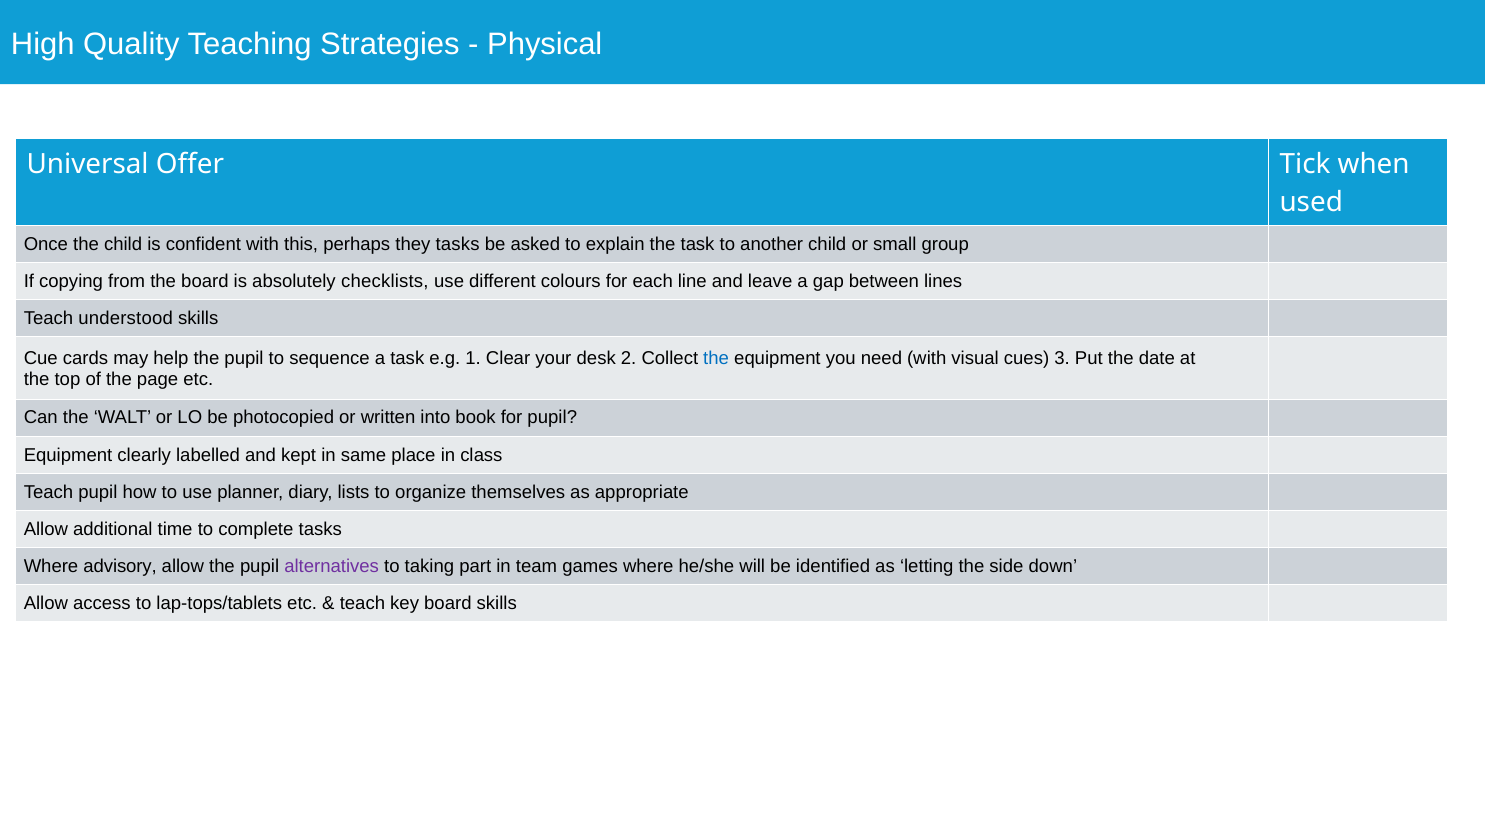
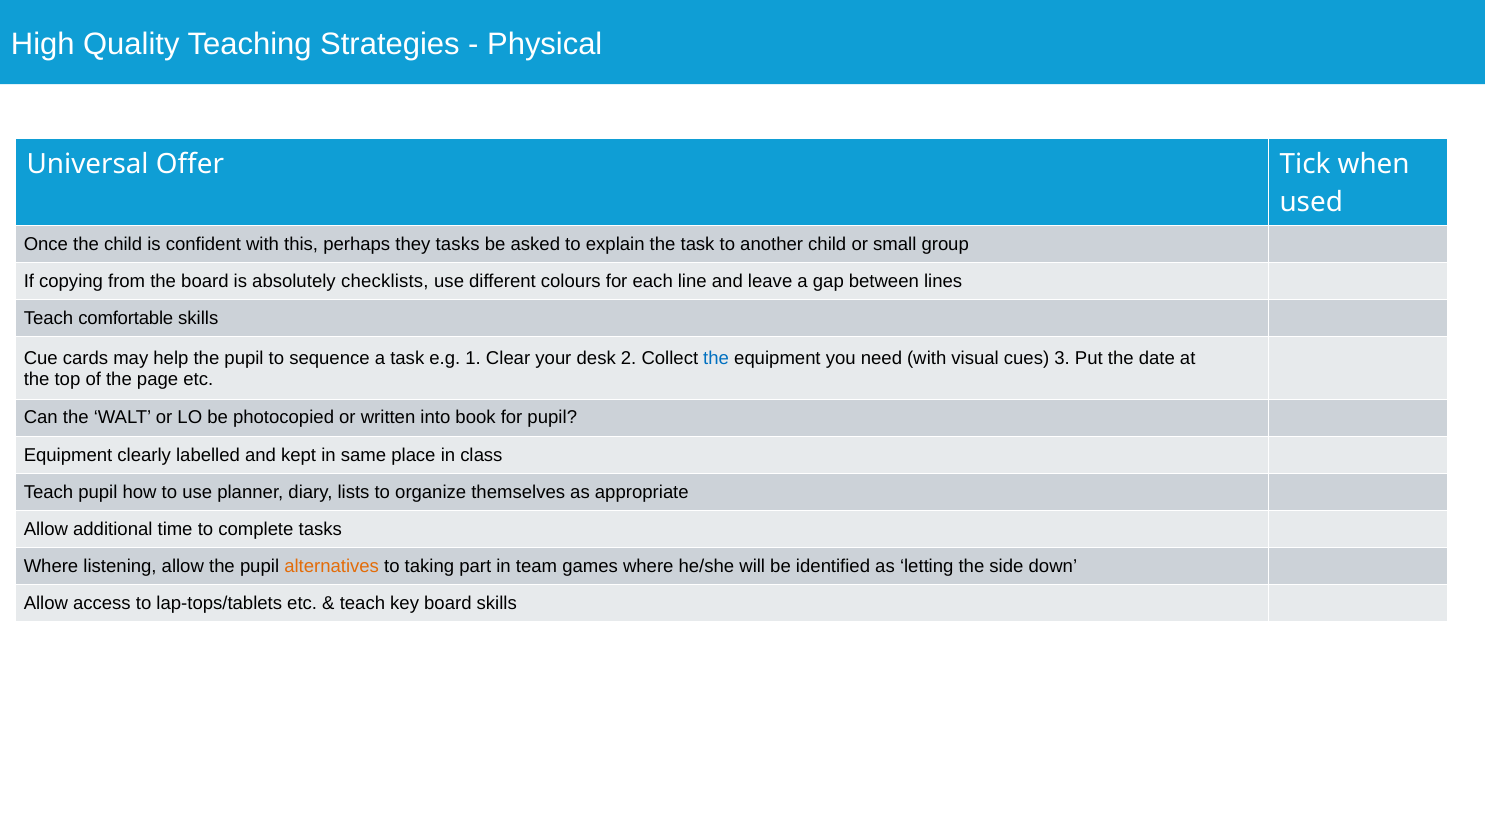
understood: understood -> comfortable
advisory: advisory -> listening
alternatives colour: purple -> orange
